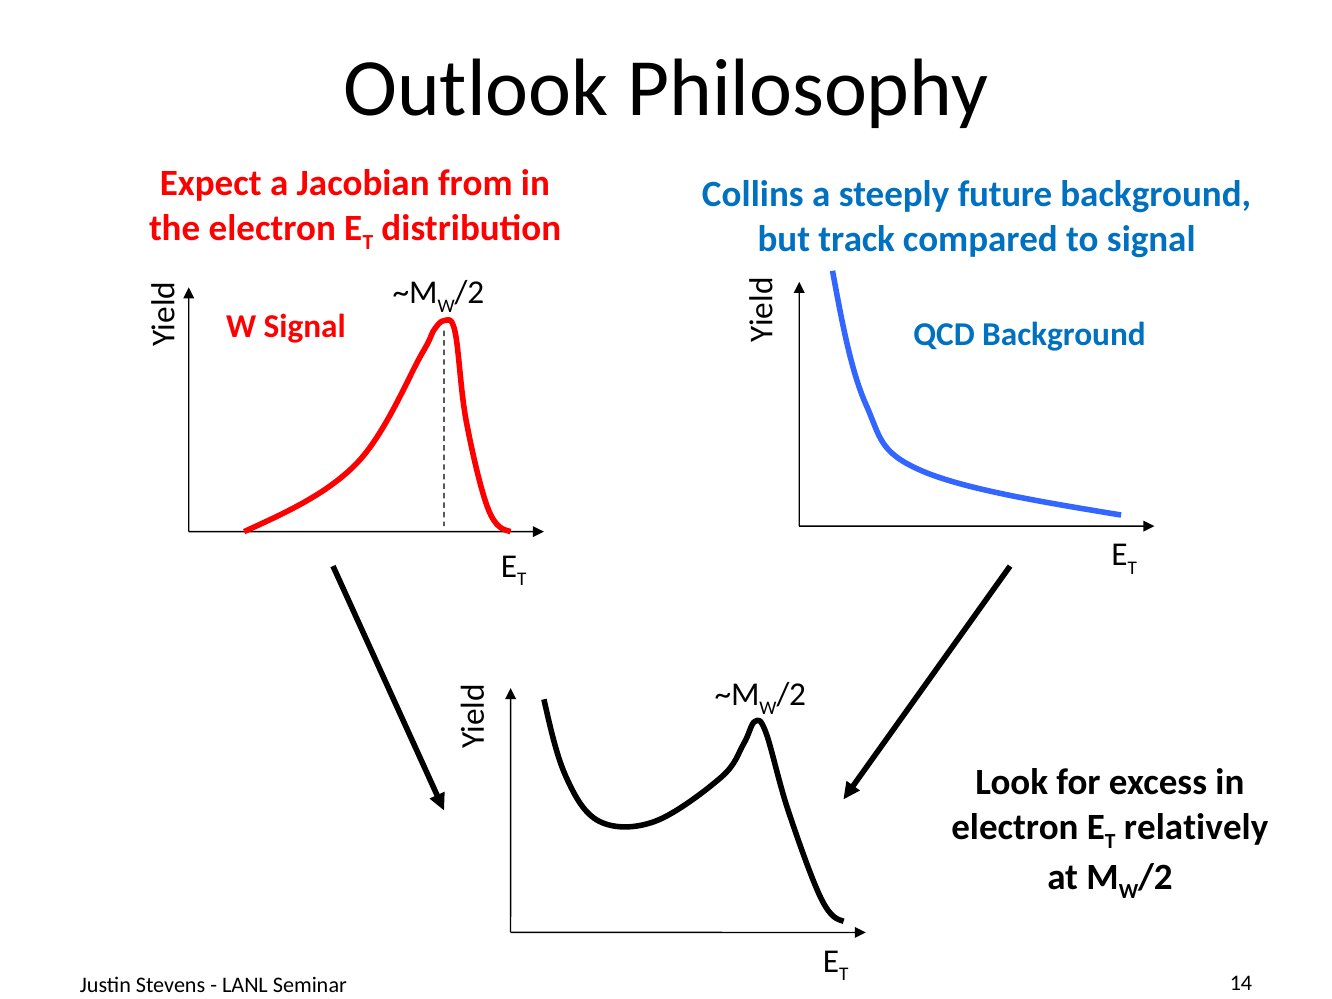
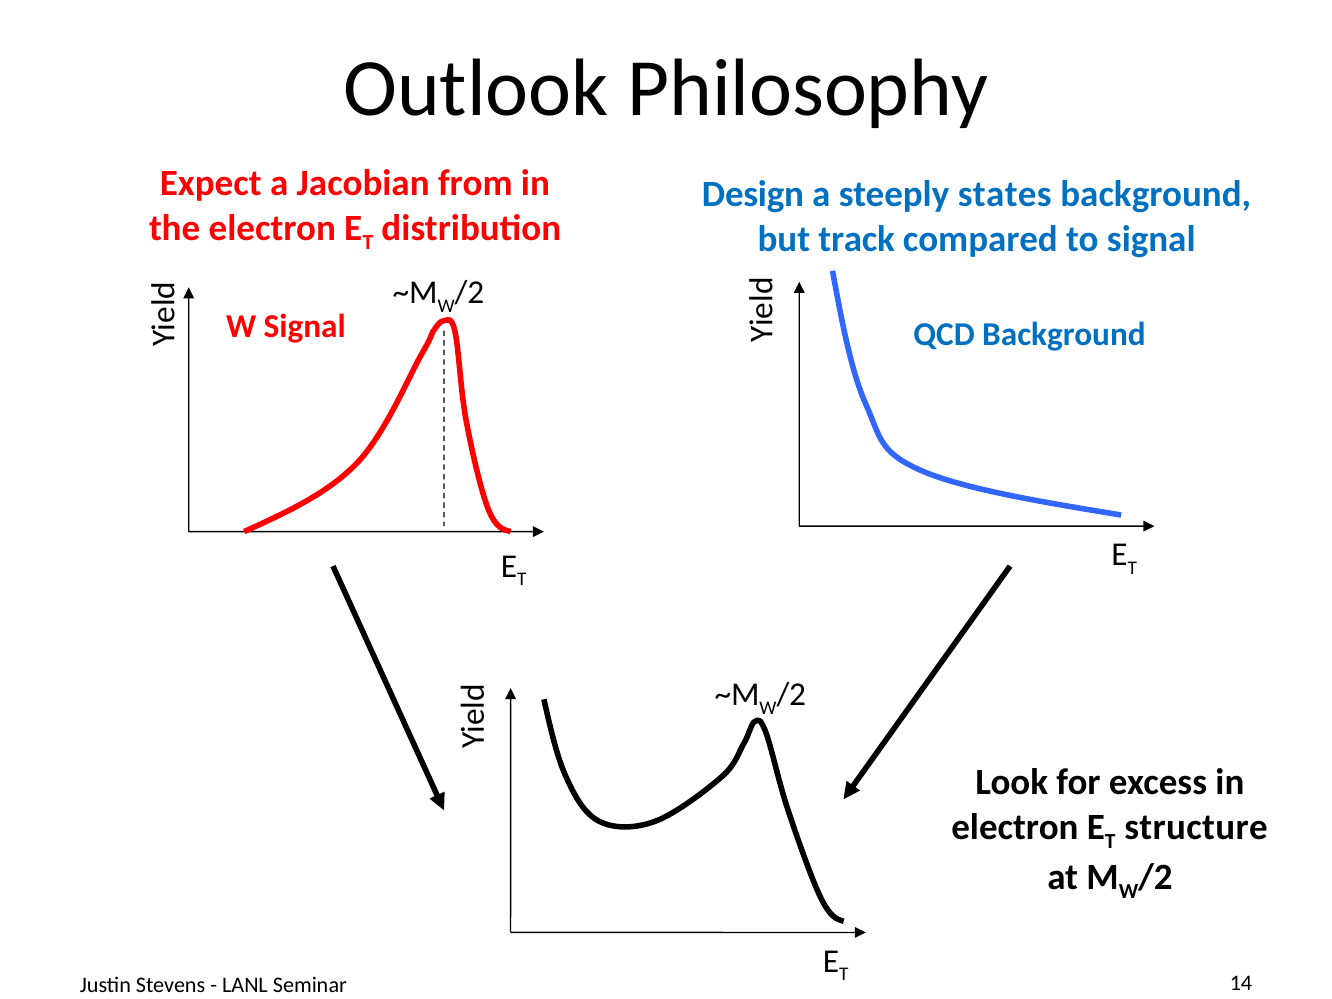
Collins: Collins -> Design
future: future -> states
relatively: relatively -> structure
